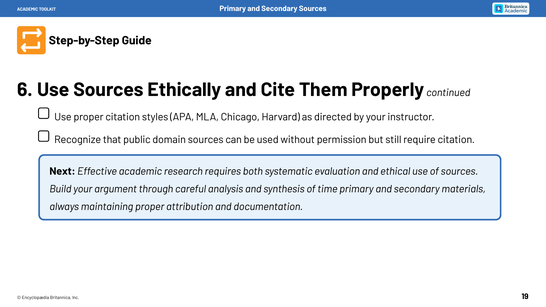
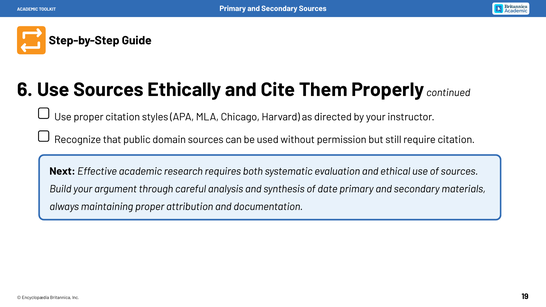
time: time -> date
